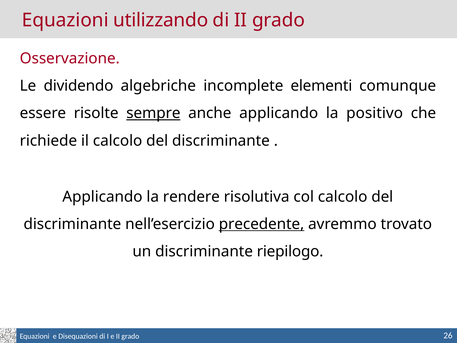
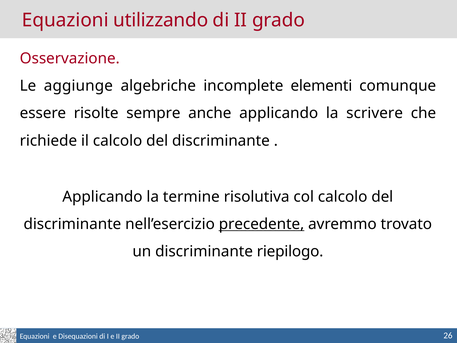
dividendo: dividendo -> aggiunge
sempre underline: present -> none
positivo: positivo -> scrivere
rendere: rendere -> termine
